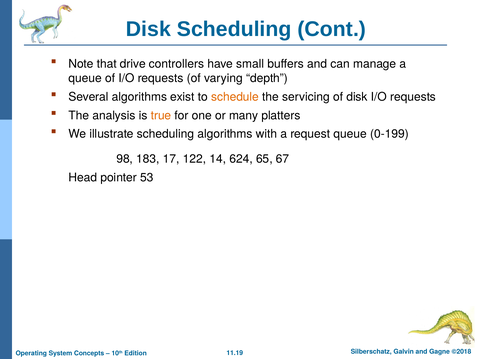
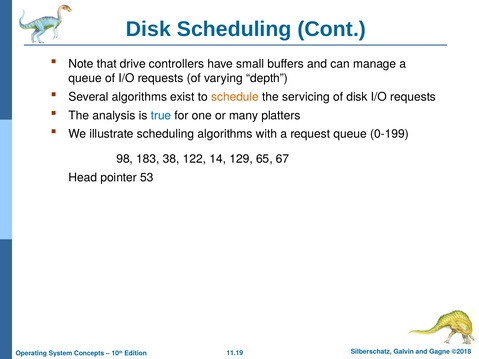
true colour: orange -> blue
17: 17 -> 38
624: 624 -> 129
